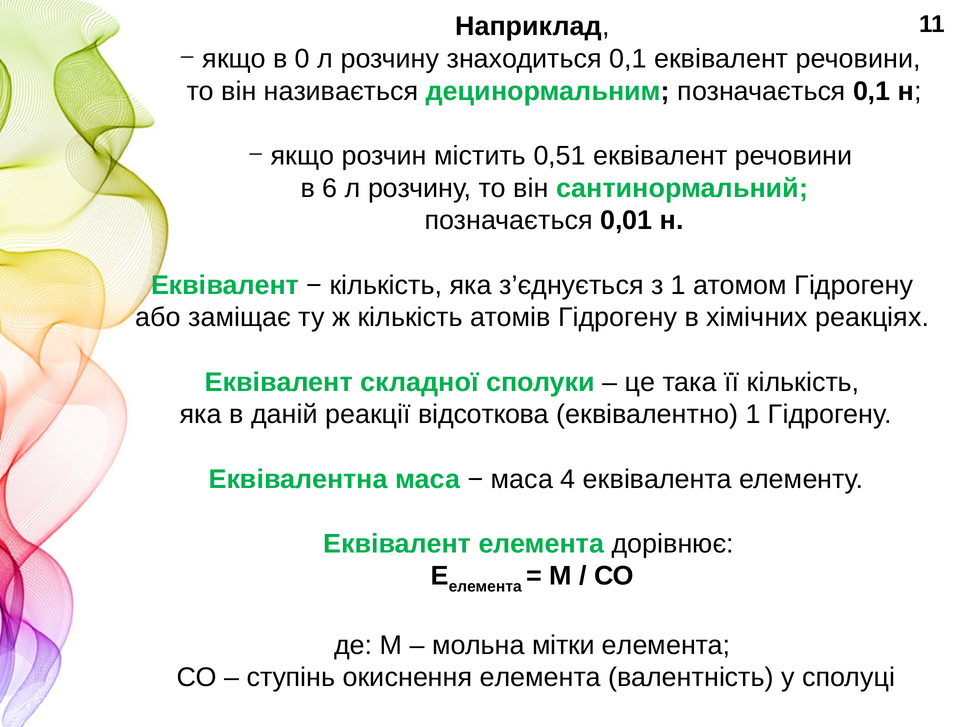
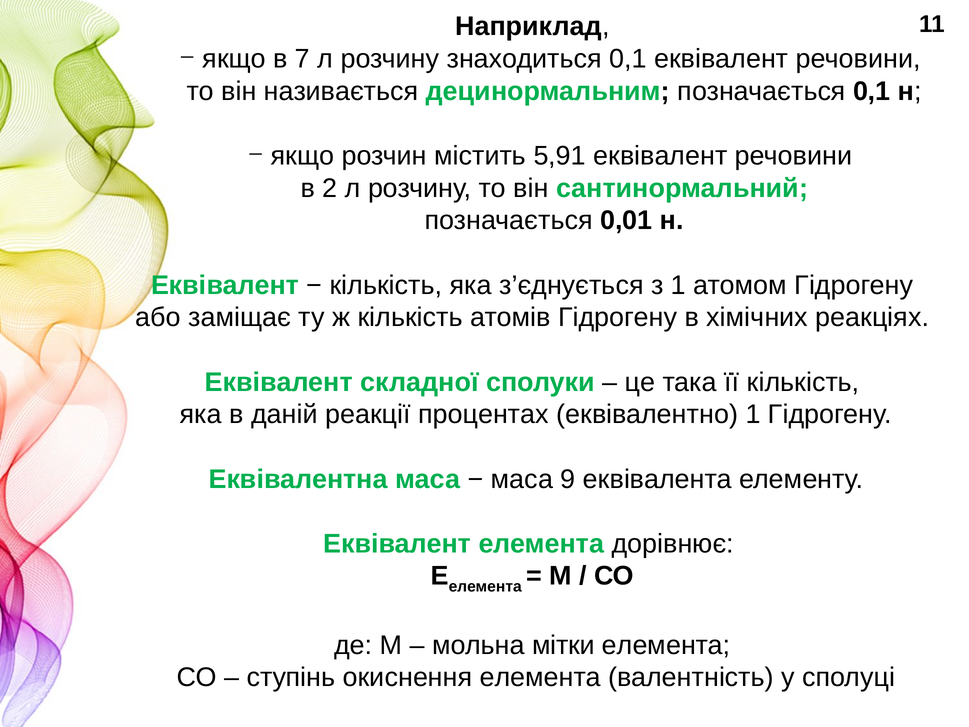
0: 0 -> 7
0,51: 0,51 -> 5,91
6: 6 -> 2
відсоткова: відсоткова -> процентах
4: 4 -> 9
